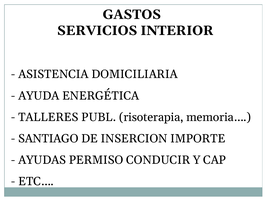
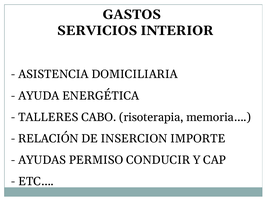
PUBL: PUBL -> CABO
SANTIAGO: SANTIAGO -> RELACIÓN
